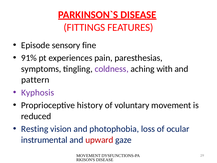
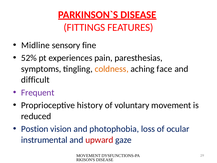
Episode: Episode -> Midline
91%: 91% -> 52%
coldness colour: purple -> orange
with: with -> face
pattern: pattern -> difficult
Kyphosis: Kyphosis -> Frequent
Resting: Resting -> Postion
